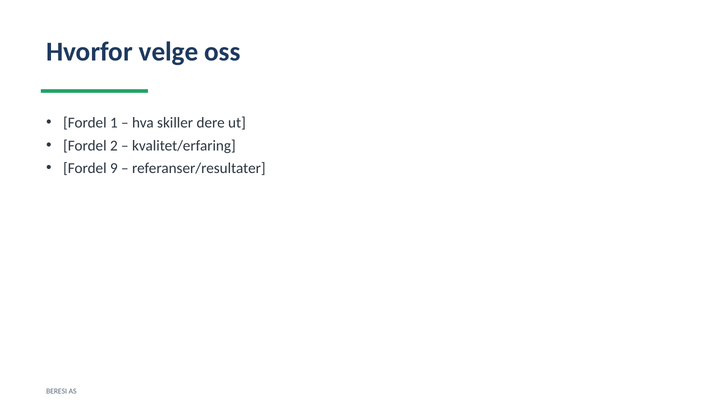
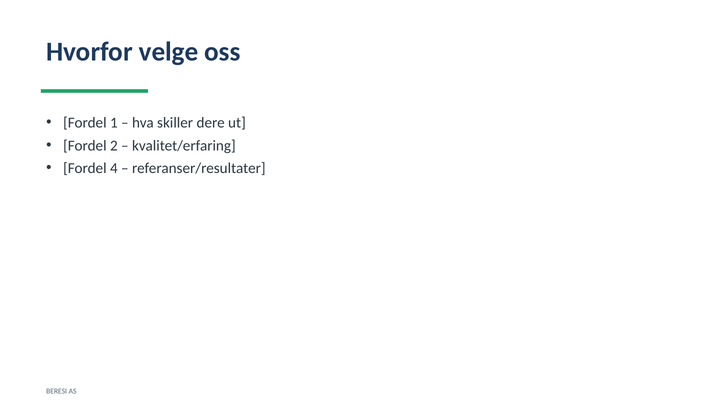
9: 9 -> 4
